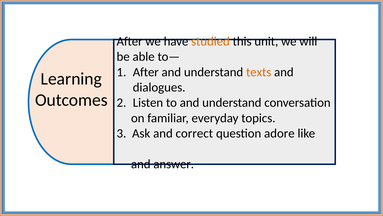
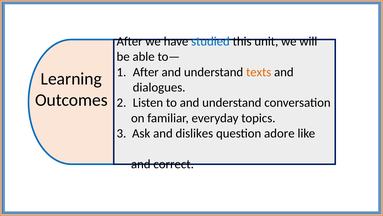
studied colour: orange -> blue
correct: correct -> dislikes
answer: answer -> correct
